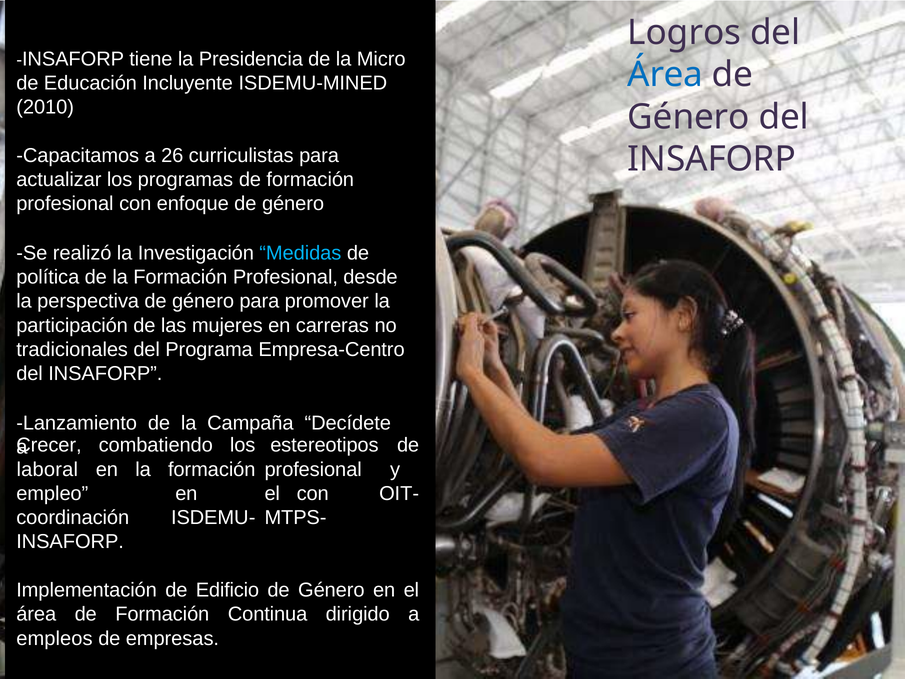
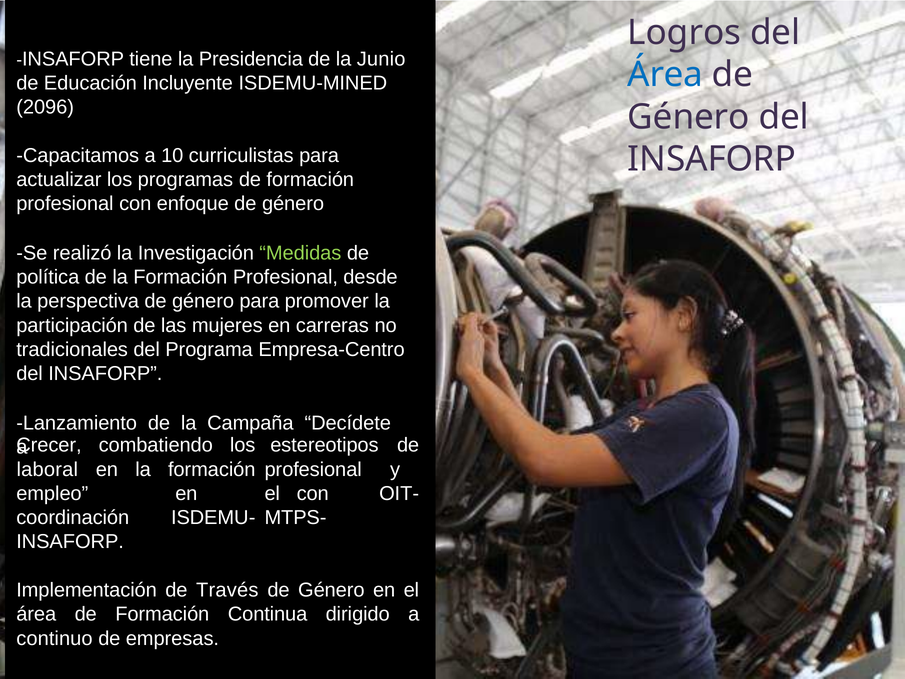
Micro: Micro -> Junio
2010: 2010 -> 2096
26: 26 -> 10
Medidas colour: light blue -> light green
Edificio: Edificio -> Través
empleos: empleos -> continuo
